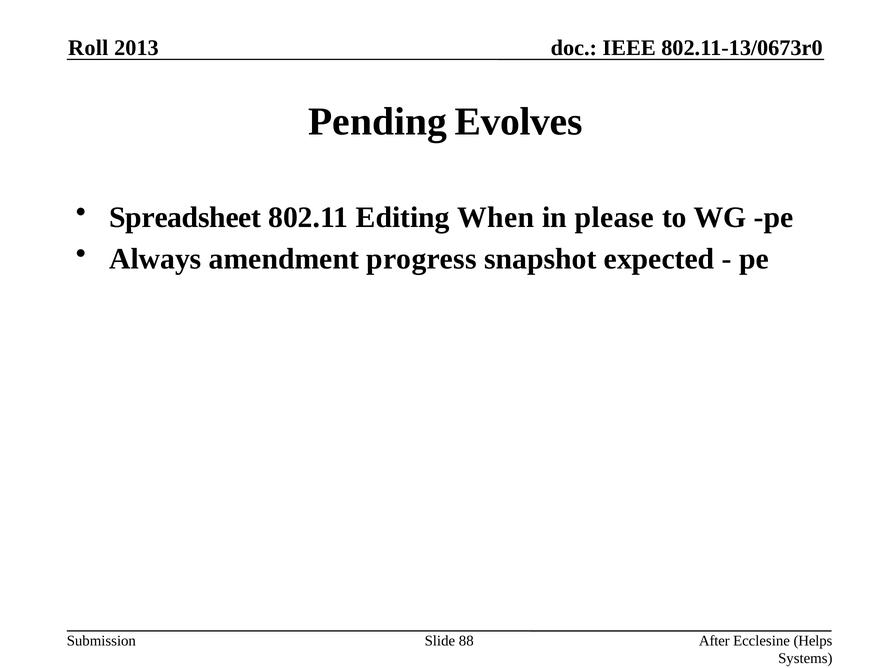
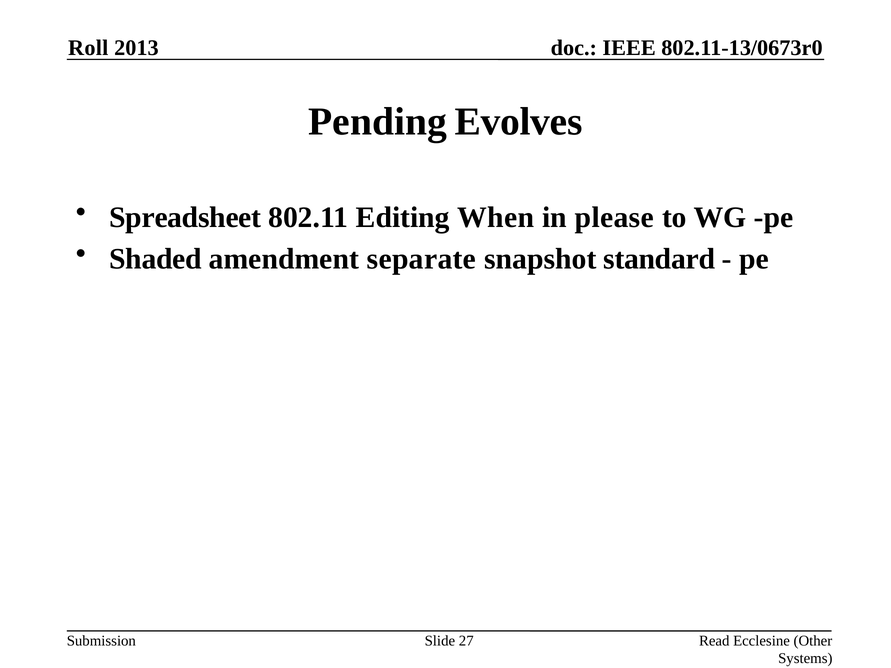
Always: Always -> Shaded
progress: progress -> separate
expected: expected -> standard
88: 88 -> 27
After: After -> Read
Helps: Helps -> Other
